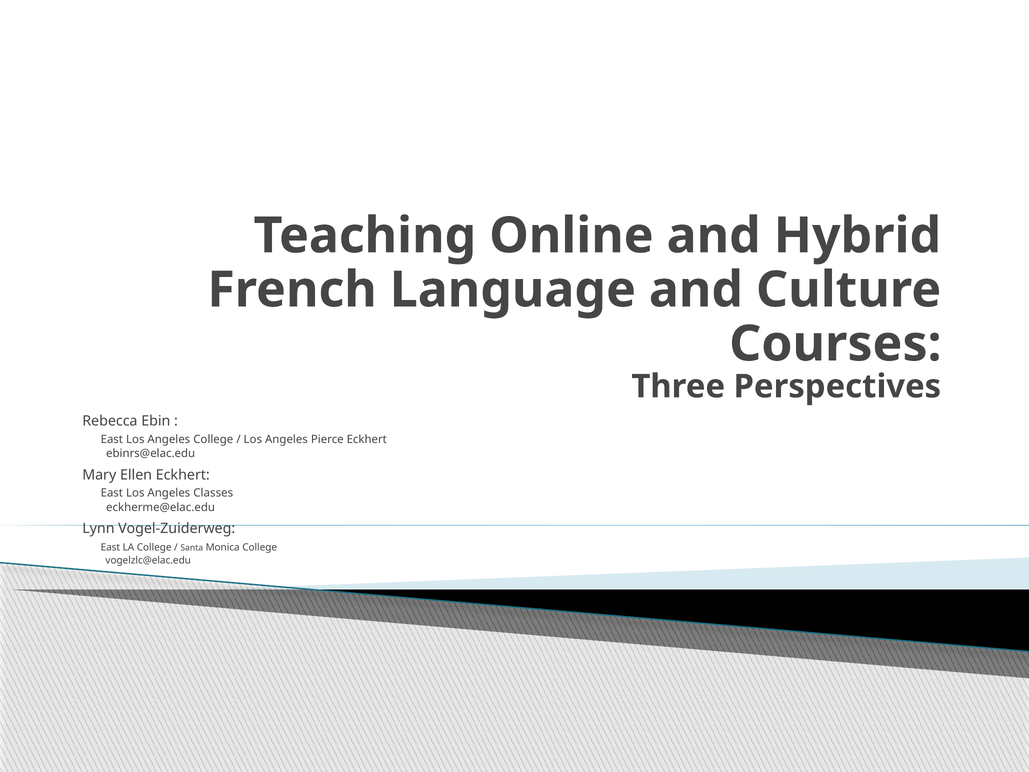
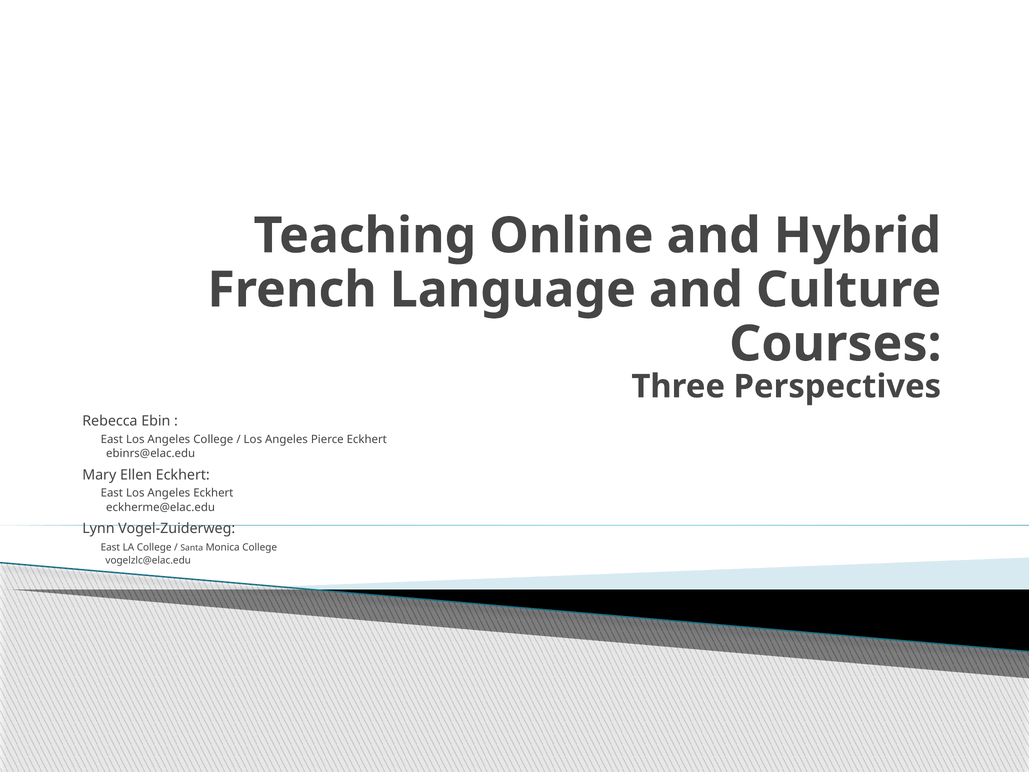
Angeles Classes: Classes -> Eckhert
